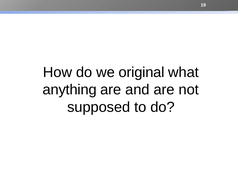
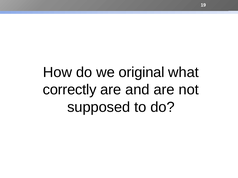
anything: anything -> correctly
